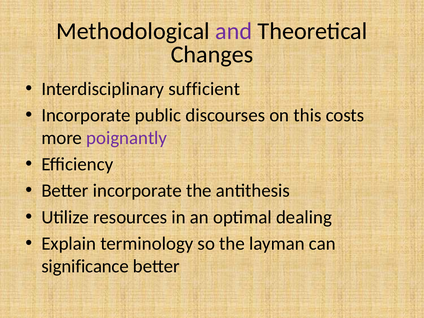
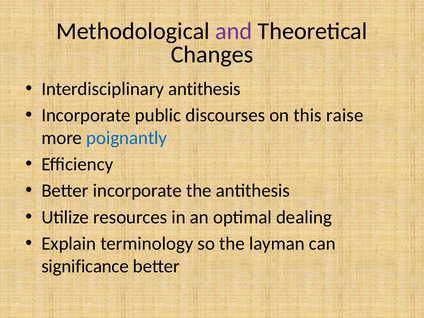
Interdisciplinary sufficient: sufficient -> antithesis
costs: costs -> raise
poignantly colour: purple -> blue
